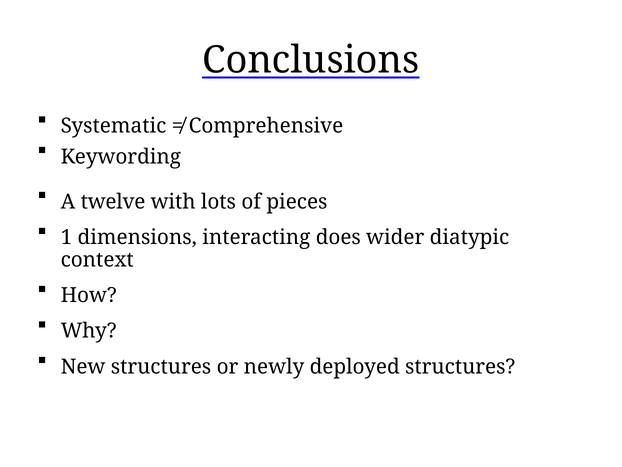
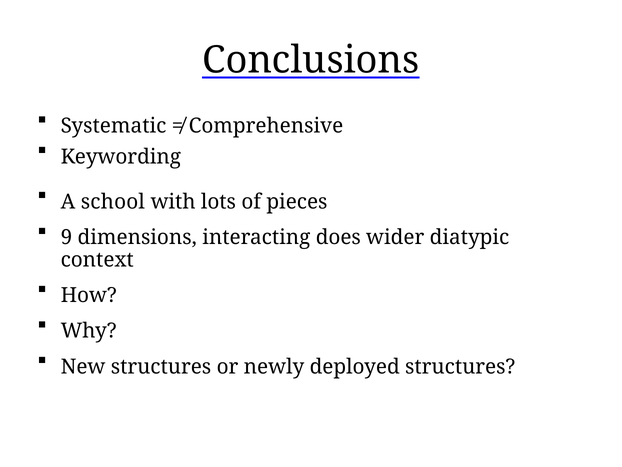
twelve: twelve -> school
1: 1 -> 9
